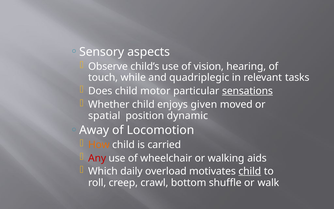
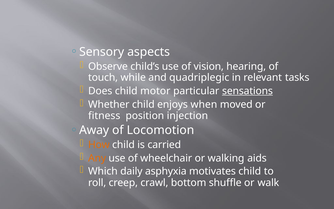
given: given -> when
spatial: spatial -> fitness
dynamic: dynamic -> injection
Any colour: red -> orange
overload: overload -> asphyxia
child at (250, 171) underline: present -> none
